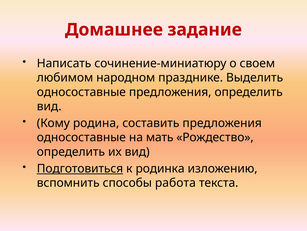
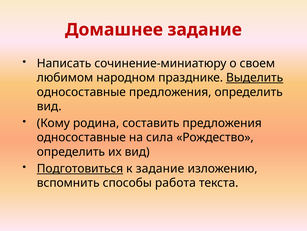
Выделить underline: none -> present
мать: мать -> сила
к родинка: родинка -> задание
